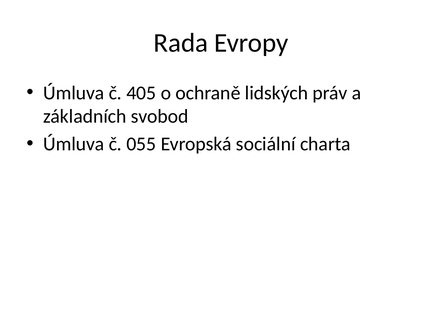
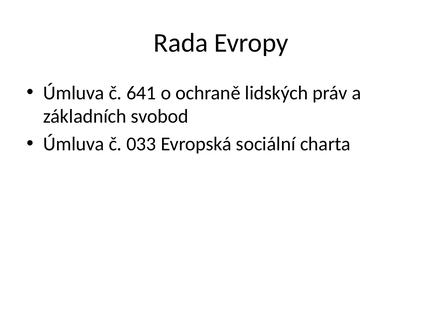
405: 405 -> 641
055: 055 -> 033
